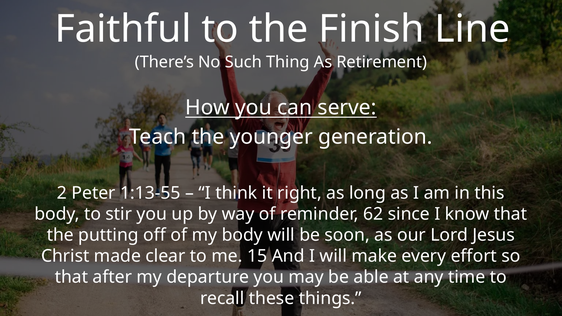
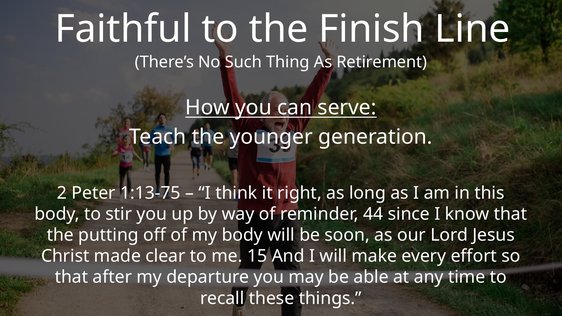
1:13-55: 1:13-55 -> 1:13-75
62: 62 -> 44
